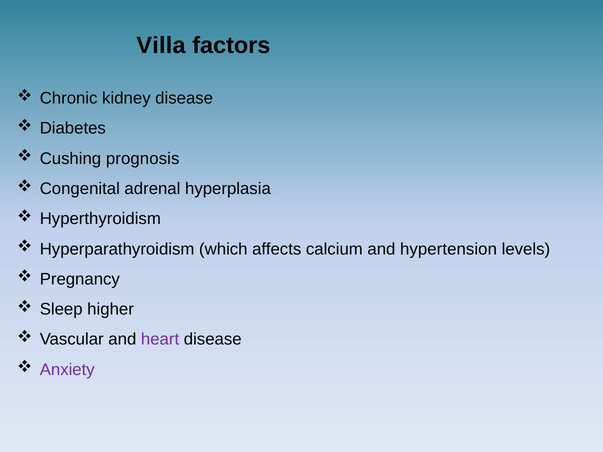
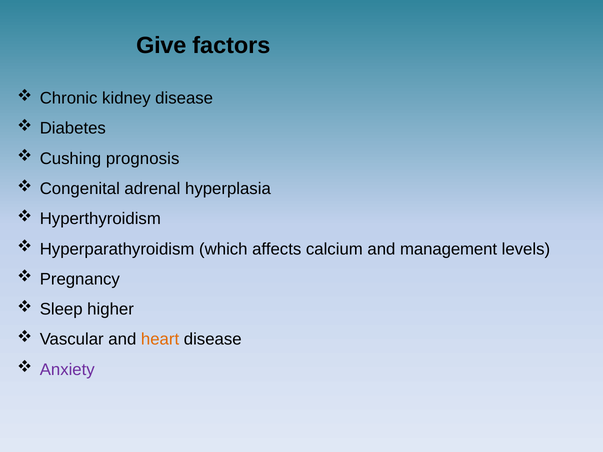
Villa: Villa -> Give
hypertension: hypertension -> management
heart colour: purple -> orange
